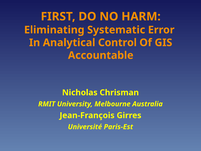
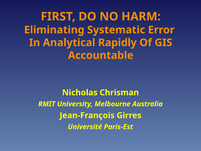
Control: Control -> Rapidly
